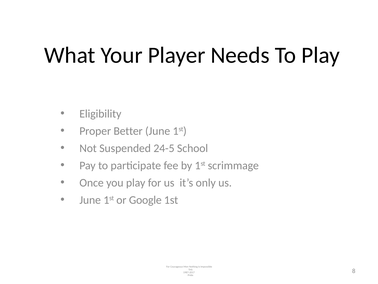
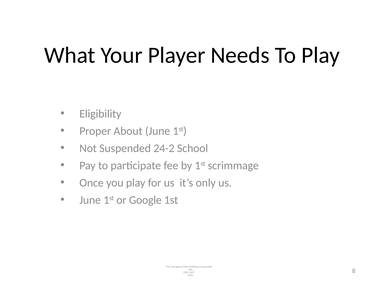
Better: Better -> About
24-5: 24-5 -> 24-2
